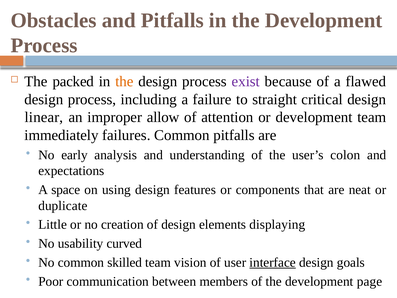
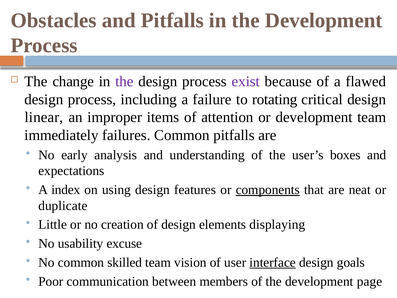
packed: packed -> change
the at (124, 81) colour: orange -> purple
straight: straight -> rotating
allow: allow -> items
colon: colon -> boxes
space: space -> index
components underline: none -> present
curved: curved -> excuse
